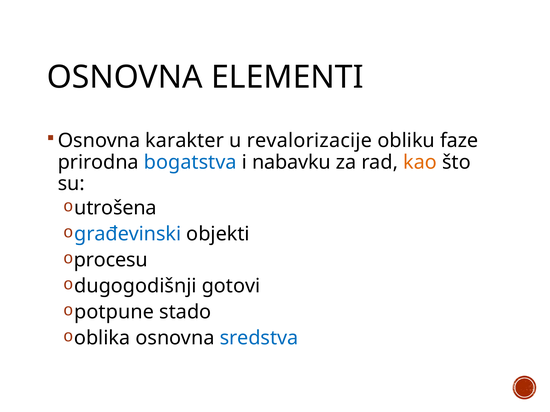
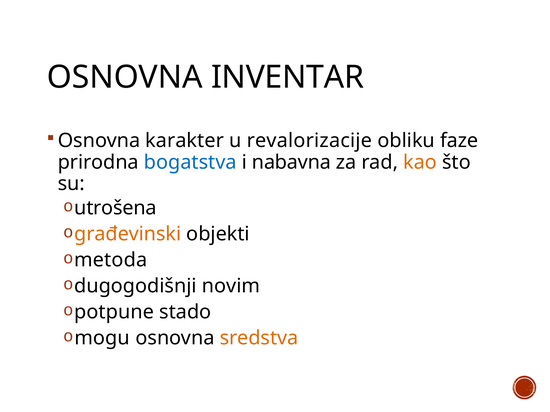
ELEMENTI: ELEMENTI -> INVENTAR
nabavku: nabavku -> nabavna
građevinski colour: blue -> orange
procesu: procesu -> metoda
gotovi: gotovi -> novim
оblikа: оblikа -> mоgu
sredstva colour: blue -> orange
